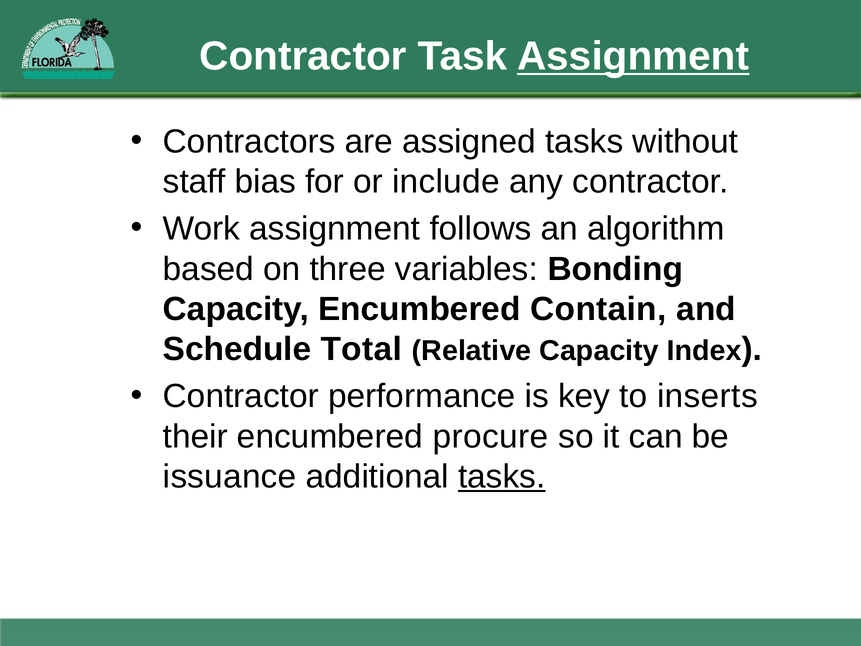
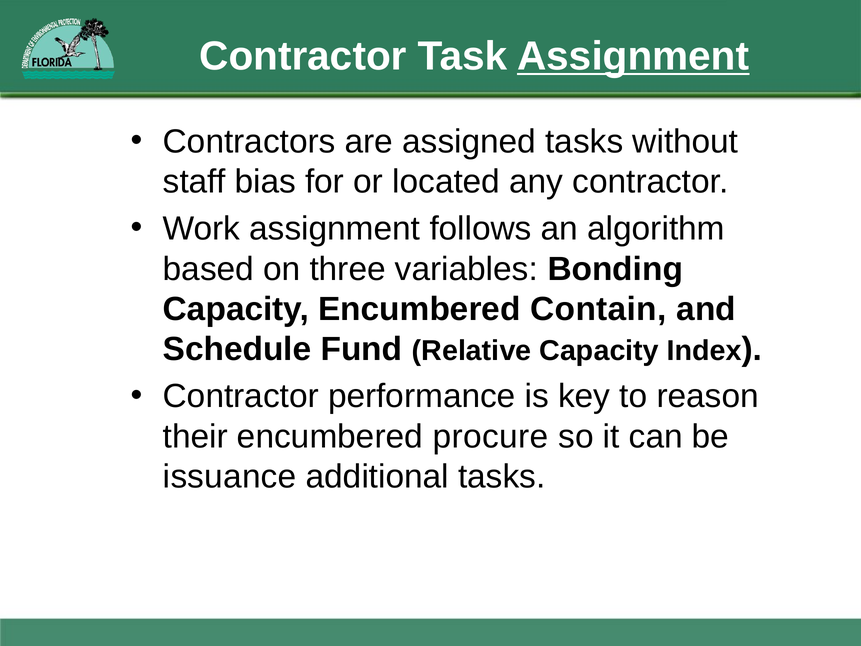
include: include -> located
Total: Total -> Fund
inserts: inserts -> reason
tasks at (502, 477) underline: present -> none
